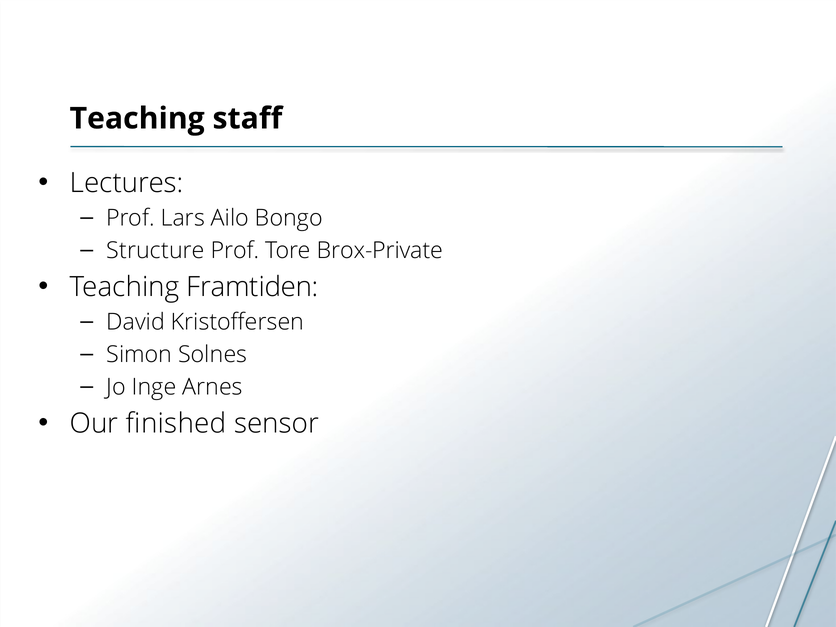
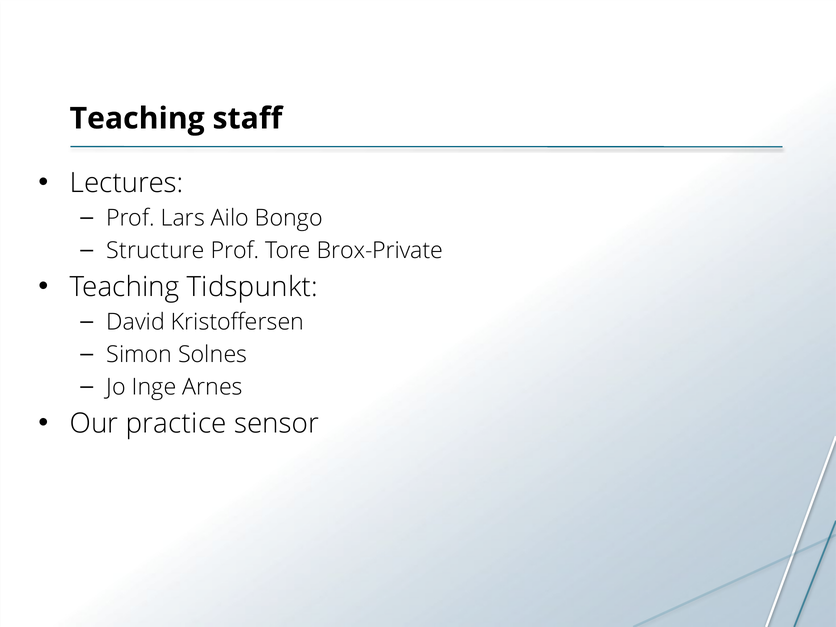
Framtiden: Framtiden -> Tidspunkt
finished: finished -> practice
